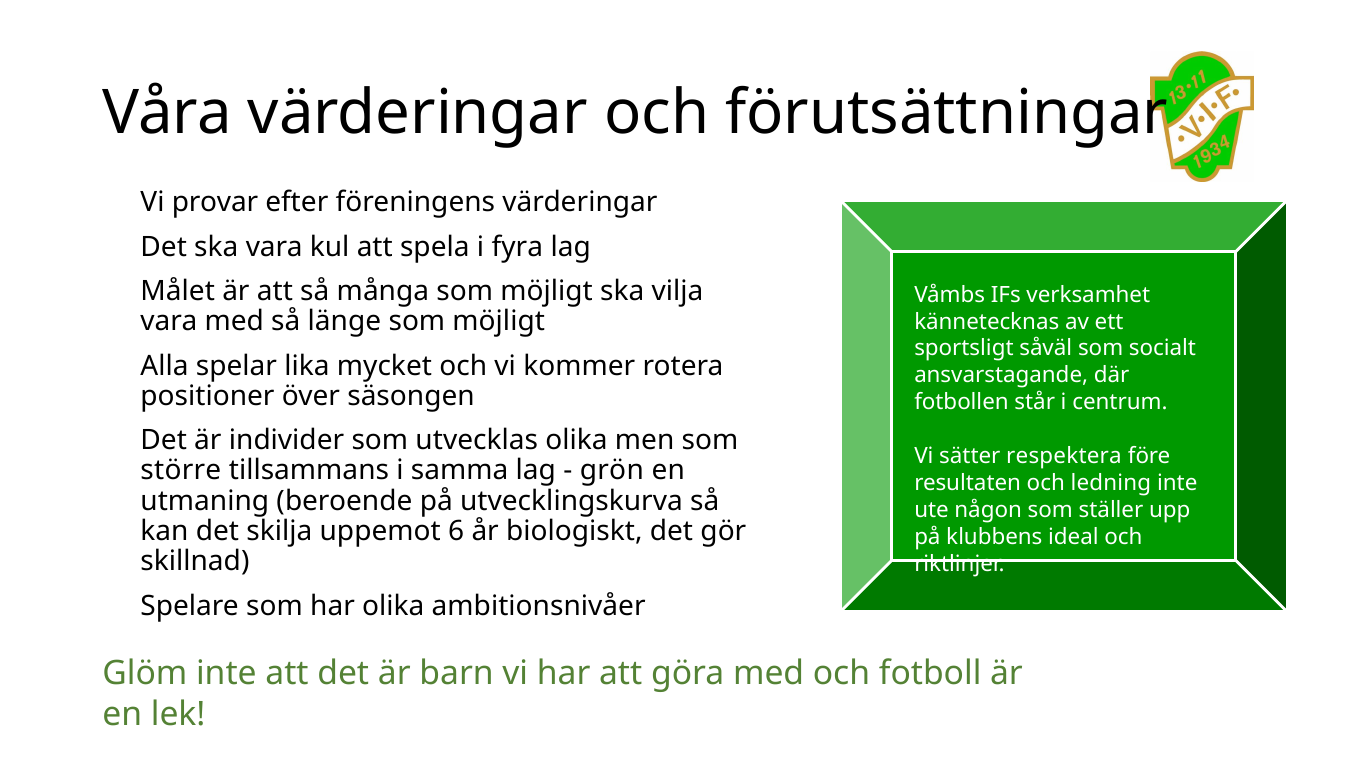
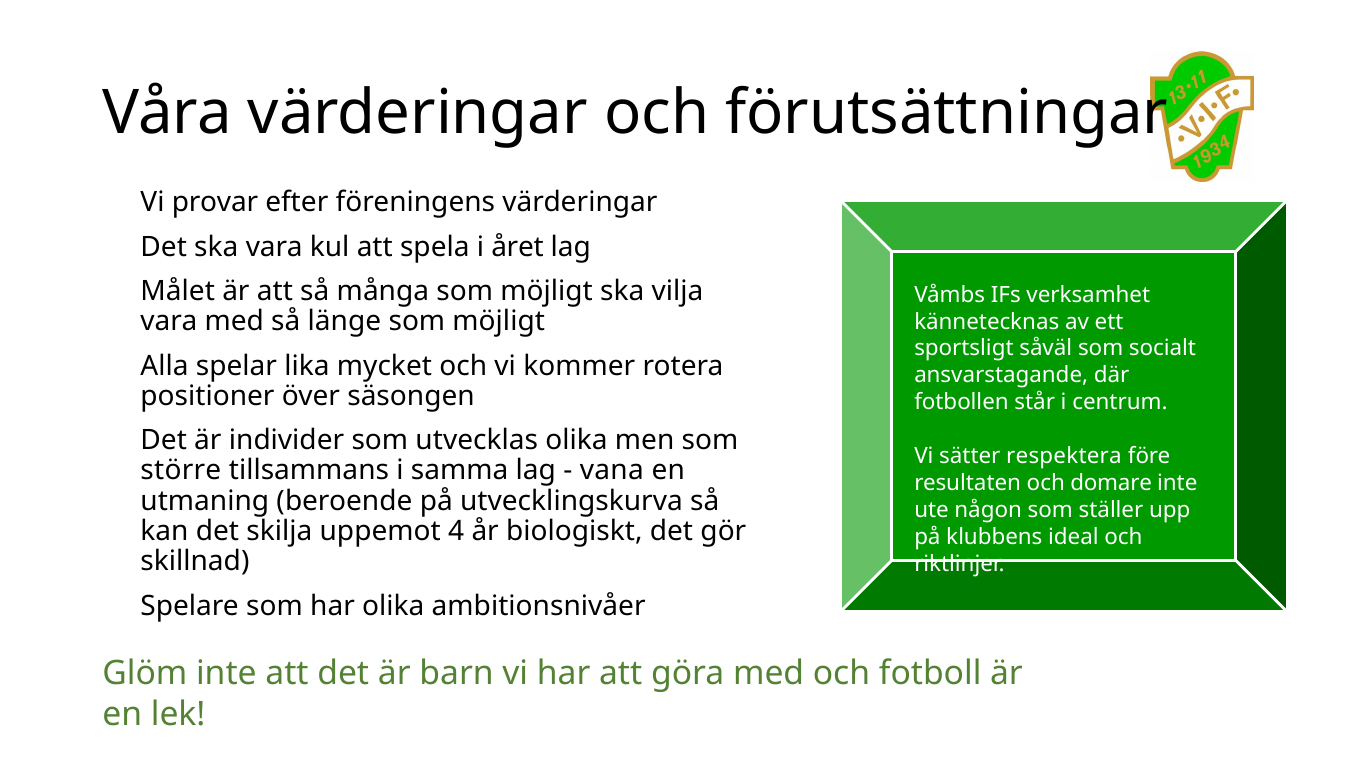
fyra: fyra -> året
grön: grön -> vana
ledning: ledning -> domare
6: 6 -> 4
